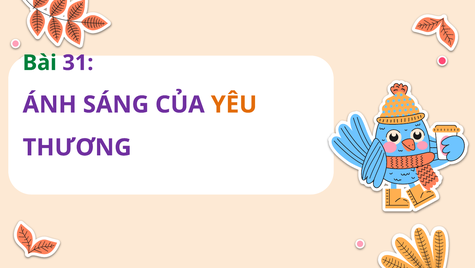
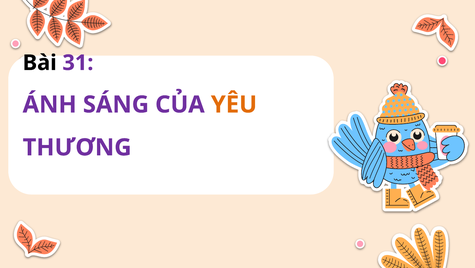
Bài colour: green -> black
